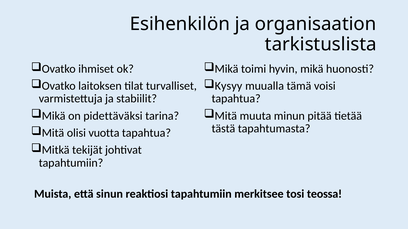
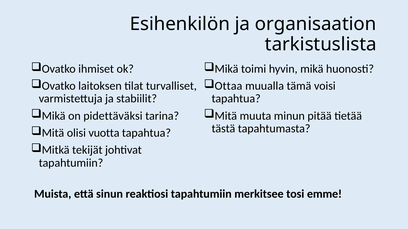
Kysyy: Kysyy -> Ottaa
teossa: teossa -> emme
